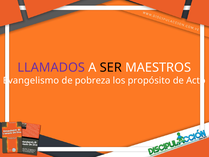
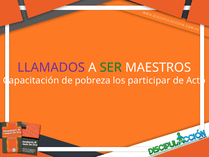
SER colour: black -> green
Evangelismo: Evangelismo -> Capacitación
propósito: propósito -> participar
